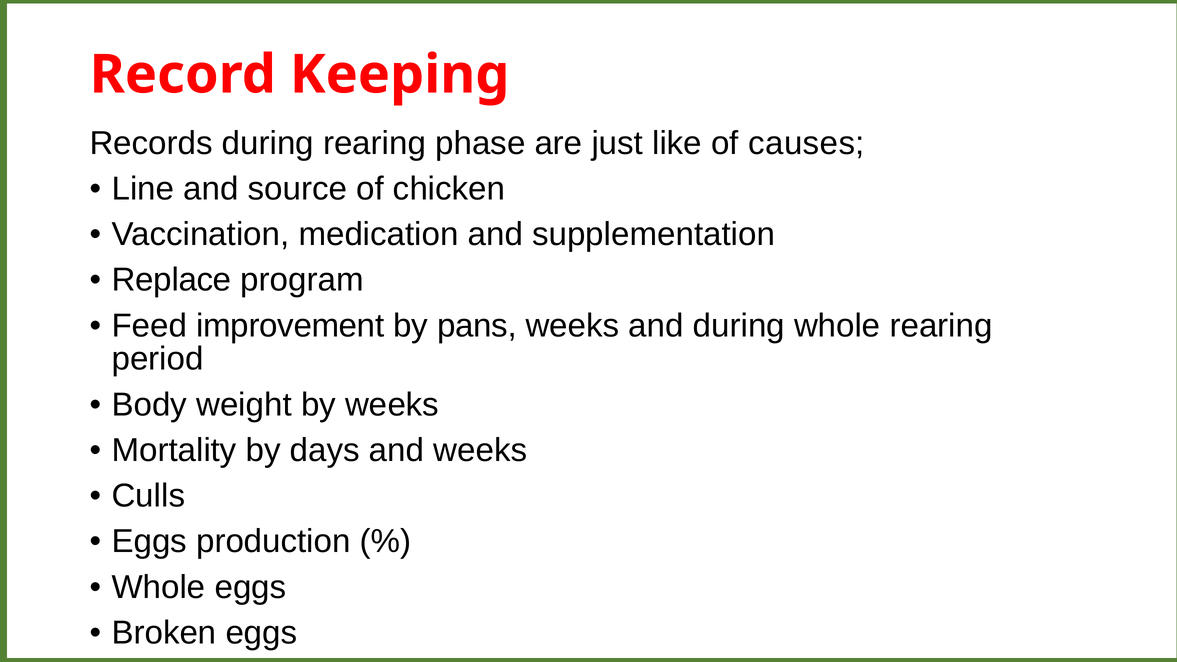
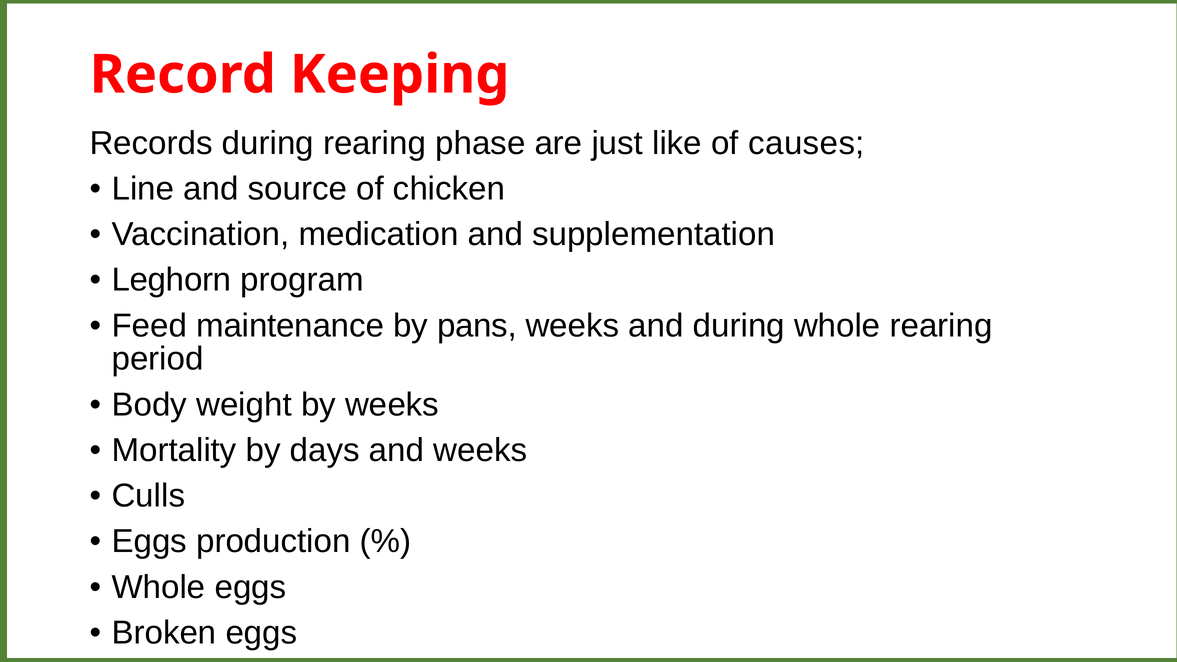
Replace: Replace -> Leghorn
improvement: improvement -> maintenance
